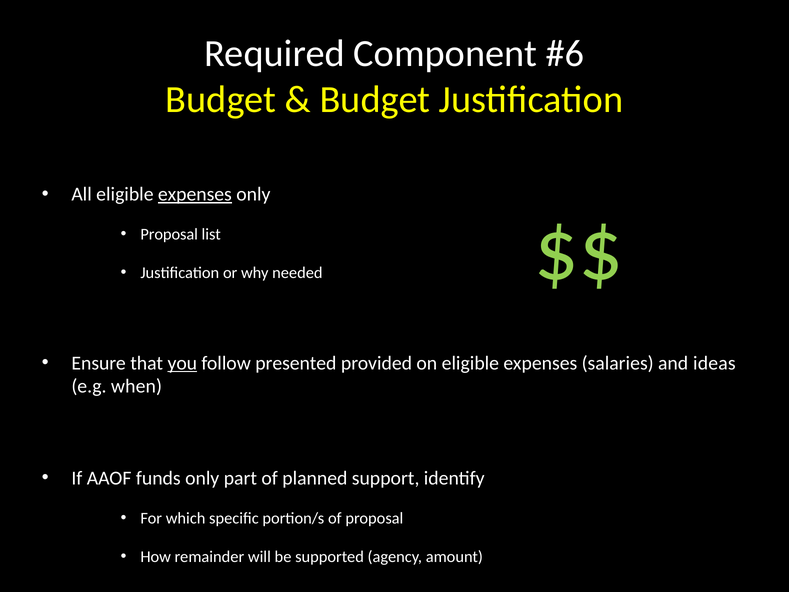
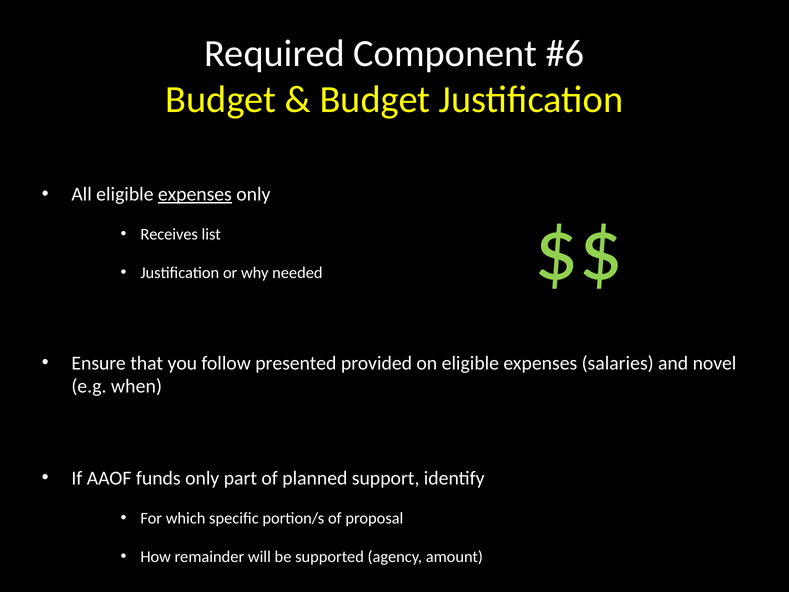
Proposal at (169, 234): Proposal -> Receives
you underline: present -> none
ideas: ideas -> novel
